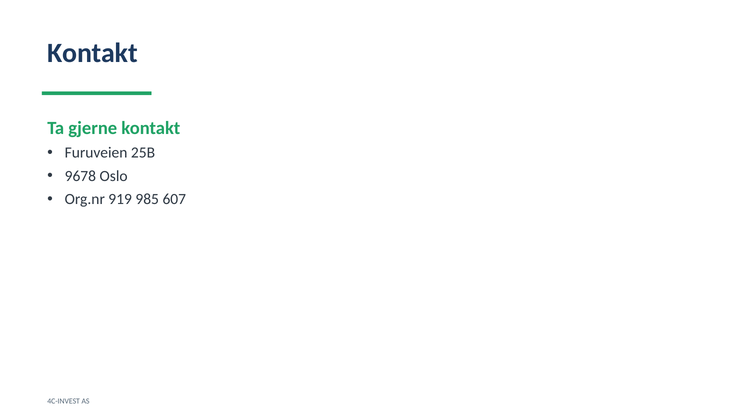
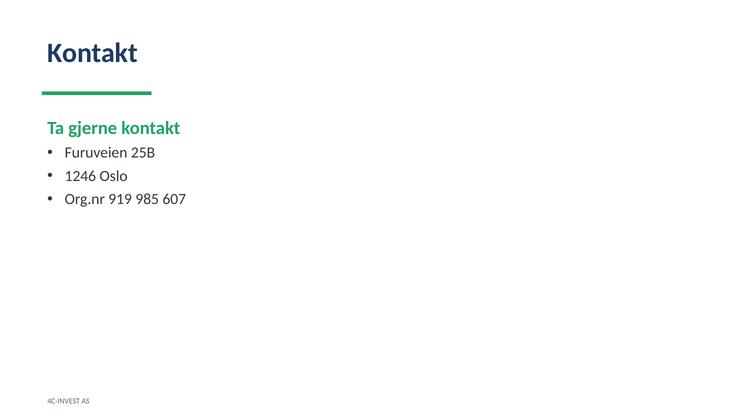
9678: 9678 -> 1246
